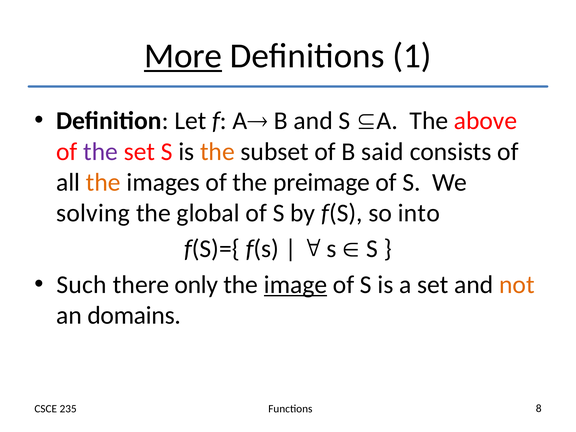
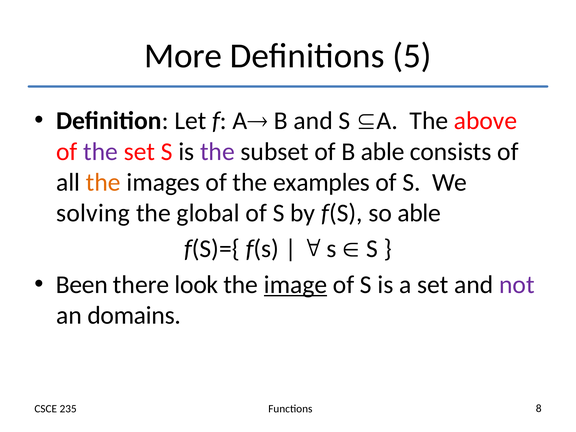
More underline: present -> none
1: 1 -> 5
the at (217, 152) colour: orange -> purple
B said: said -> able
preimage: preimage -> examples
so into: into -> able
Such: Such -> Been
only: only -> look
not colour: orange -> purple
